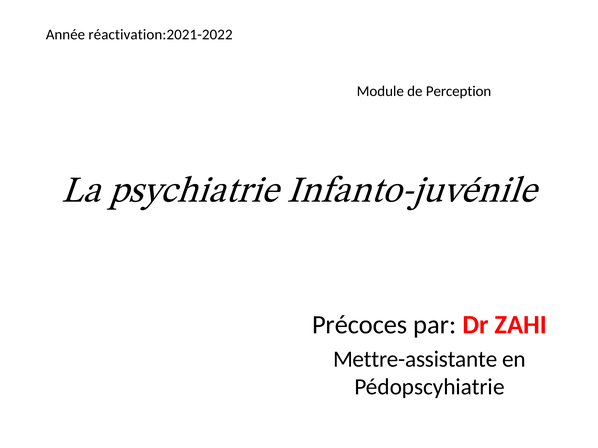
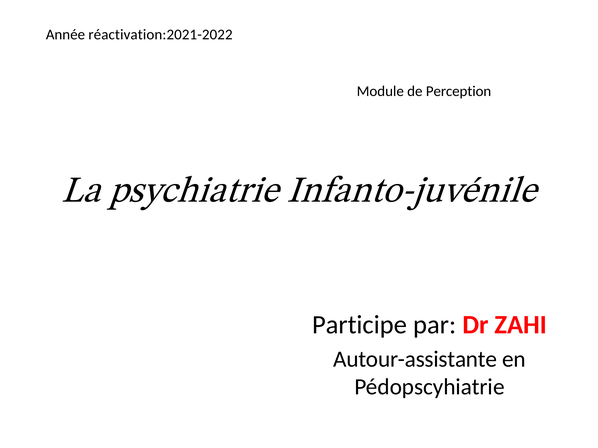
Précoces: Précoces -> Participe
Mettre-assistante: Mettre-assistante -> Autour-assistante
